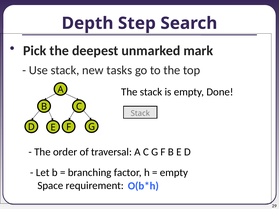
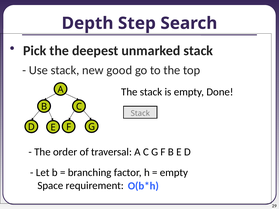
unmarked mark: mark -> stack
tasks: tasks -> good
